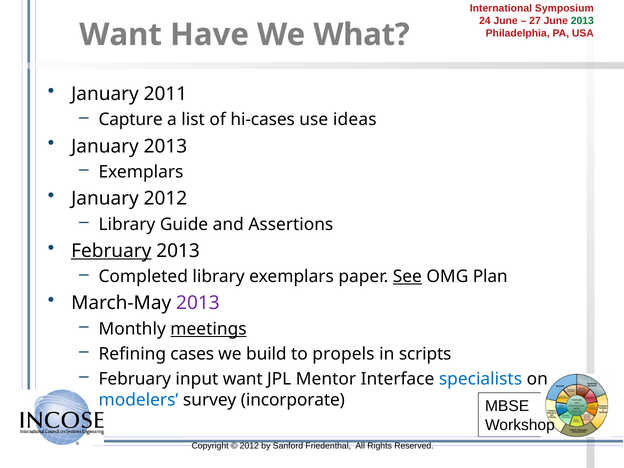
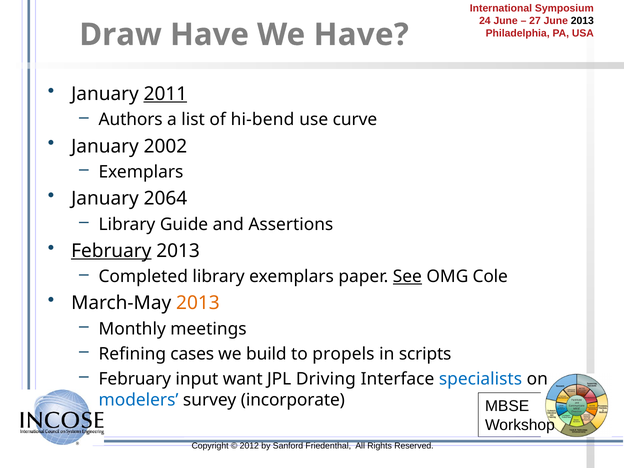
2013 at (582, 21) colour: green -> black
Want at (121, 35): Want -> Draw
We What: What -> Have
2011 underline: none -> present
Capture: Capture -> Authors
hi-cases: hi-cases -> hi-bend
ideas: ideas -> curve
January 2013: 2013 -> 2002
January 2012: 2012 -> 2064
Plan: Plan -> Cole
2013 at (198, 303) colour: purple -> orange
meetings underline: present -> none
Mentor: Mentor -> Driving
